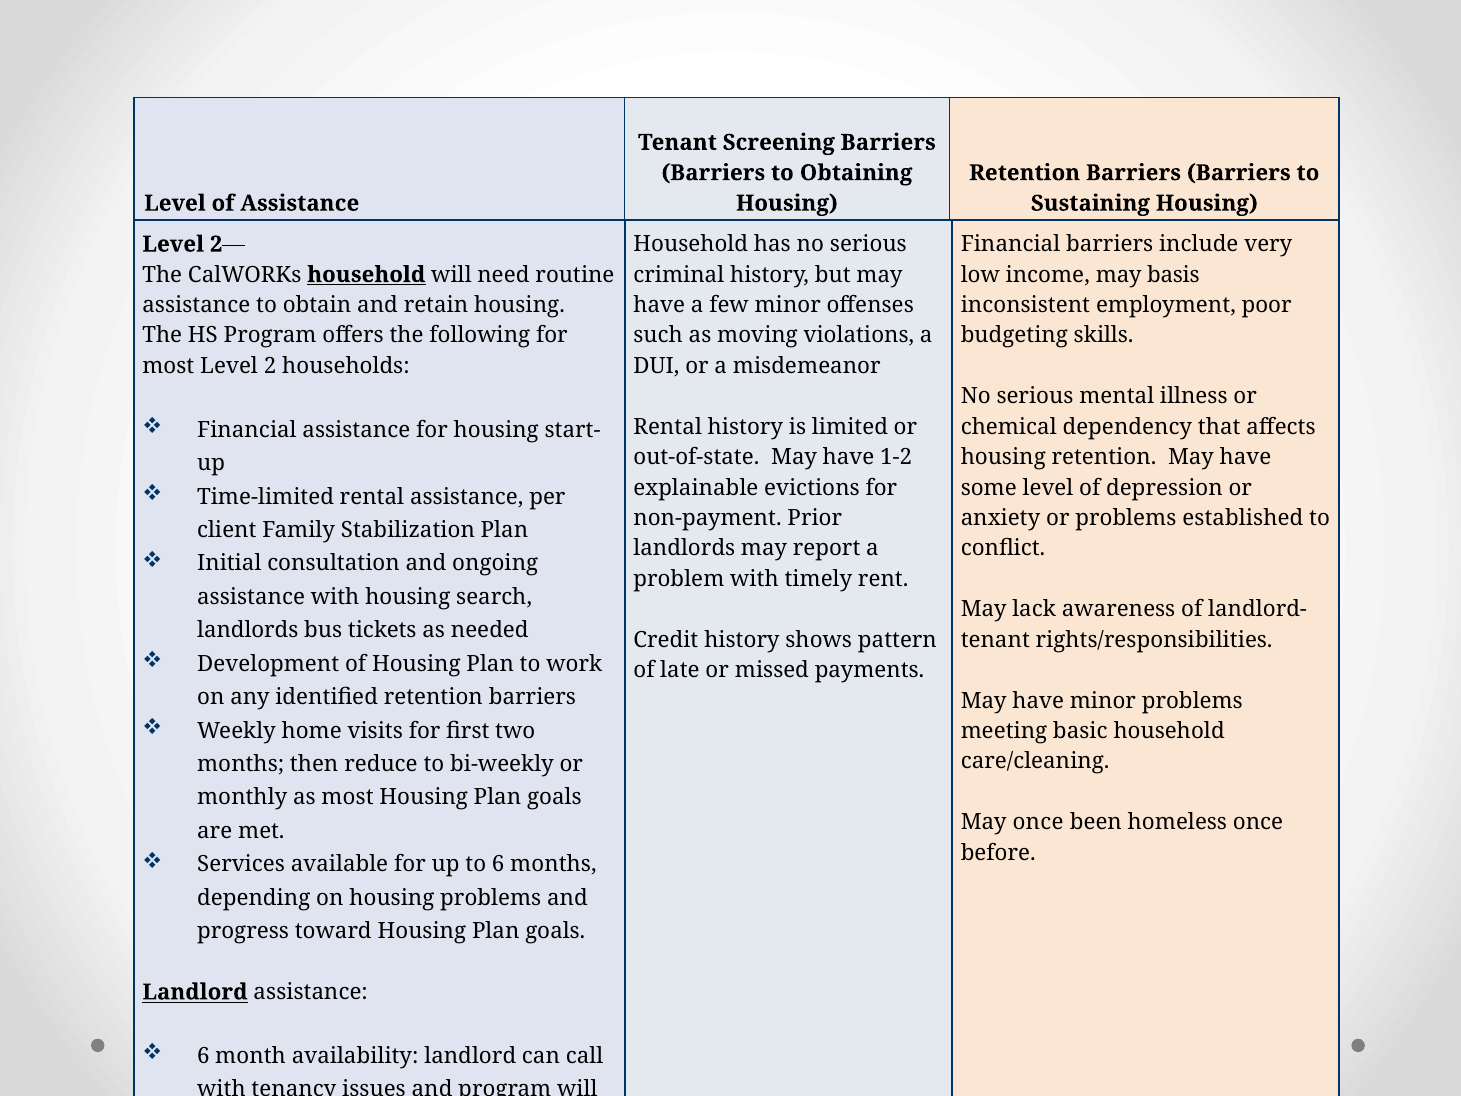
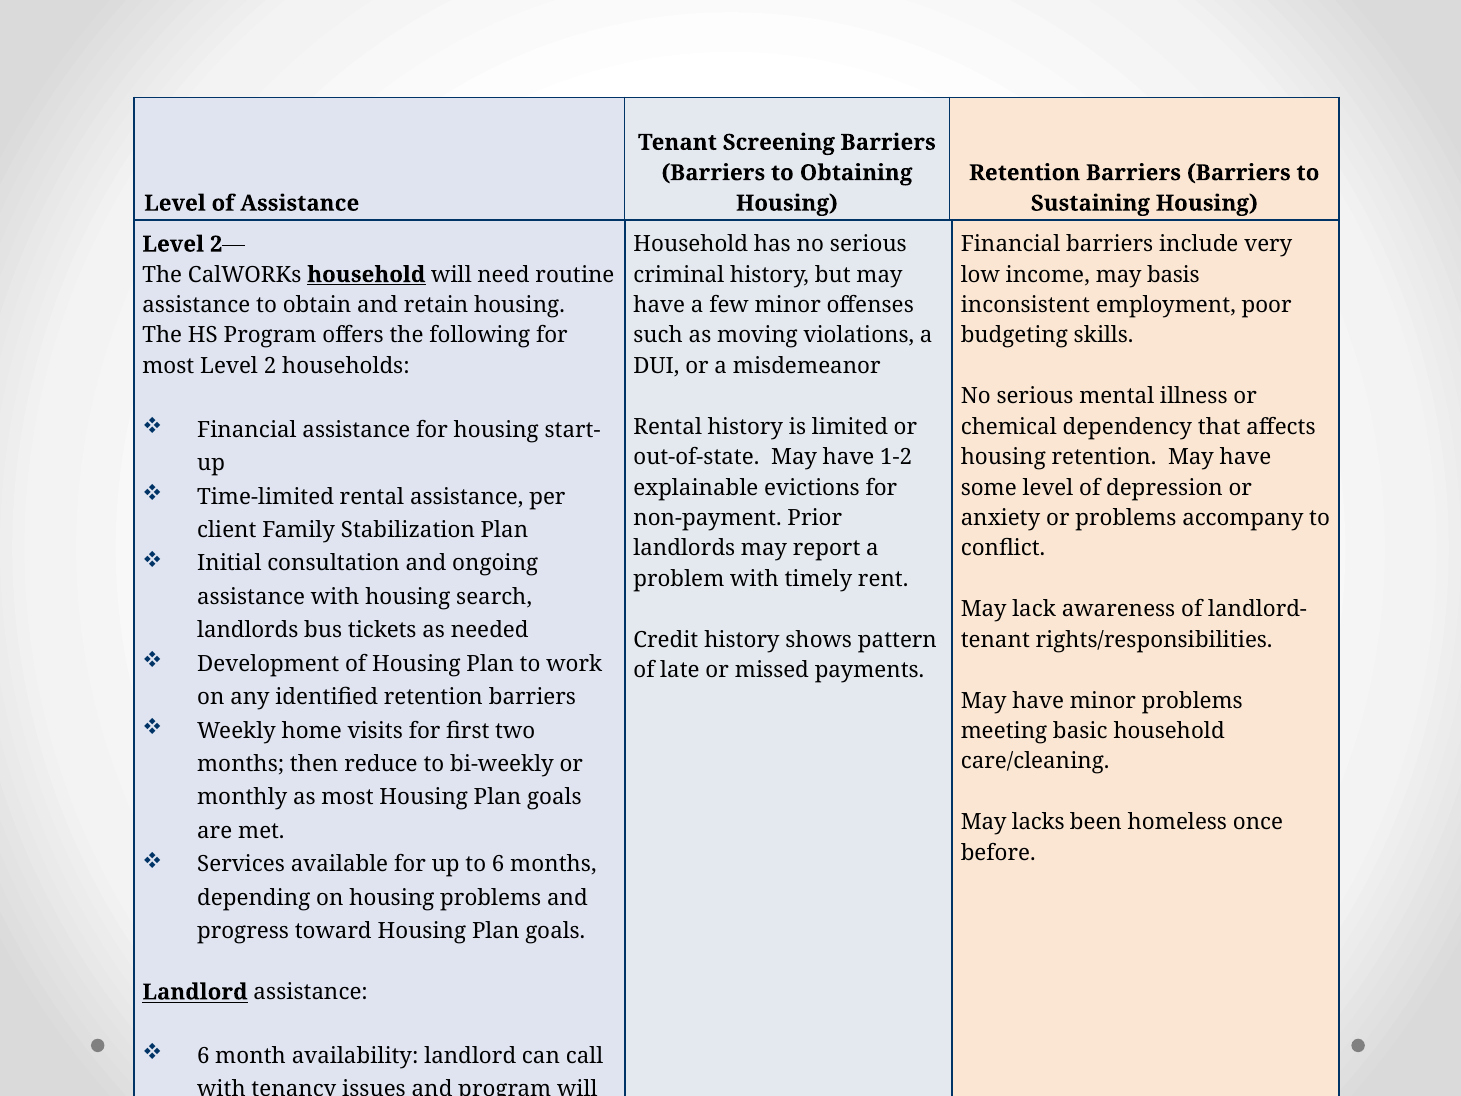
established: established -> accompany
May once: once -> lacks
